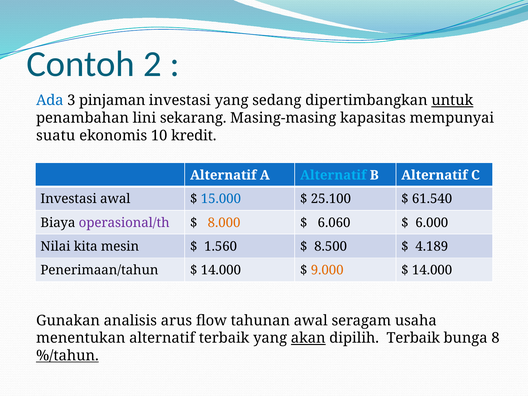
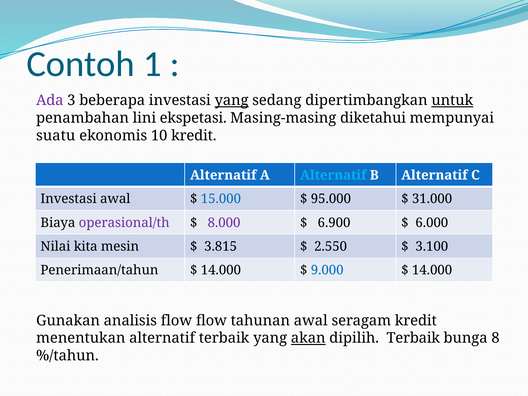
2: 2 -> 1
Ada colour: blue -> purple
pinjaman: pinjaman -> beberapa
yang at (232, 100) underline: none -> present
sekarang: sekarang -> ekspetasi
kapasitas: kapasitas -> diketahui
25.100: 25.100 -> 95.000
61.540: 61.540 -> 31.000
8.000 colour: orange -> purple
6.060: 6.060 -> 6.900
1.560: 1.560 -> 3.815
8.500: 8.500 -> 2.550
4.189: 4.189 -> 3.100
9.000 colour: orange -> blue
analisis arus: arus -> flow
seragam usaha: usaha -> kredit
%/tahun underline: present -> none
